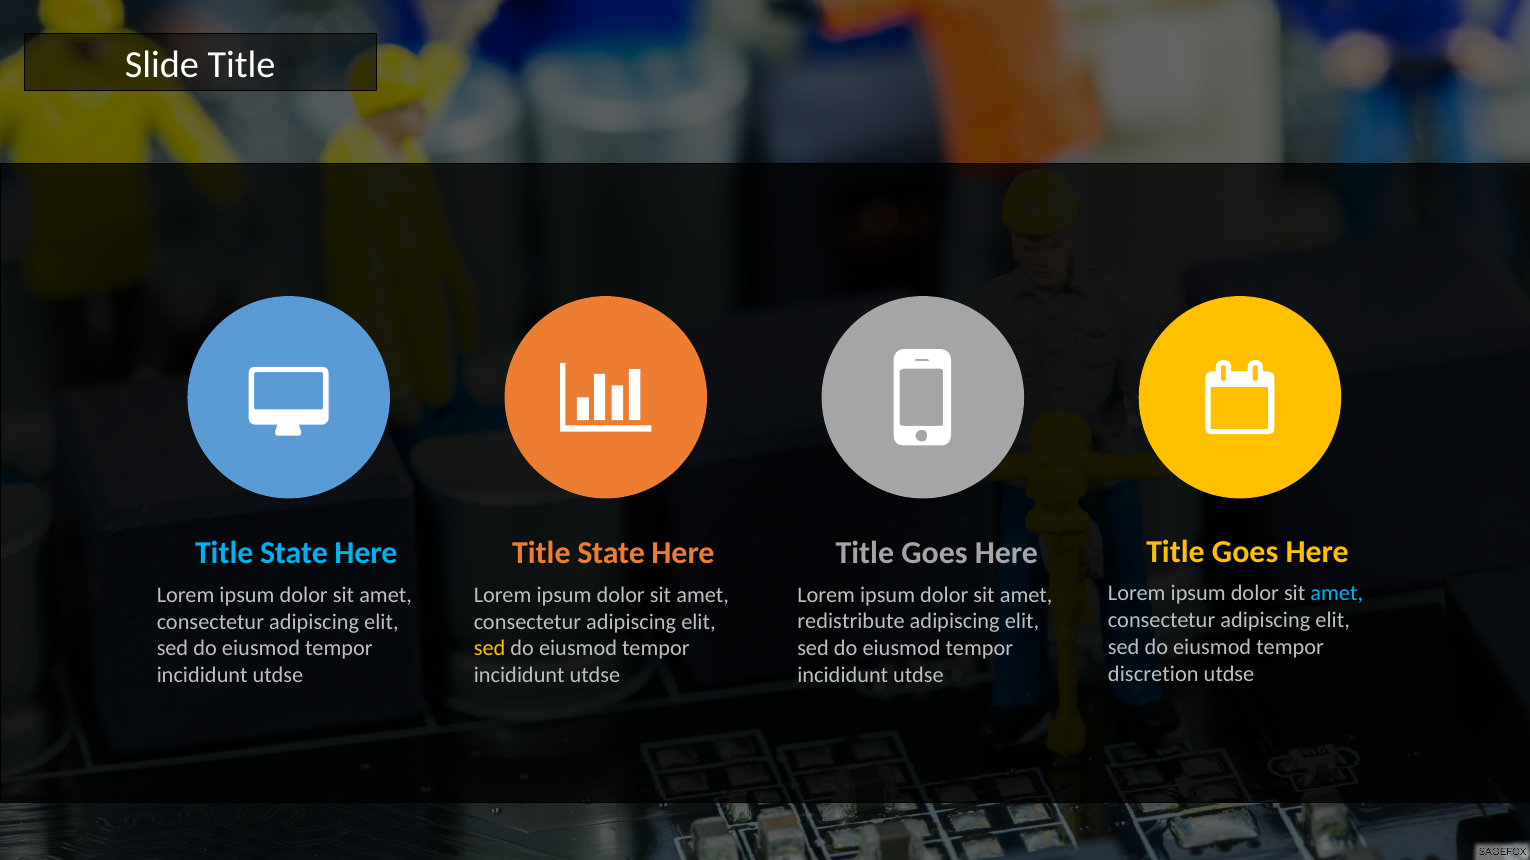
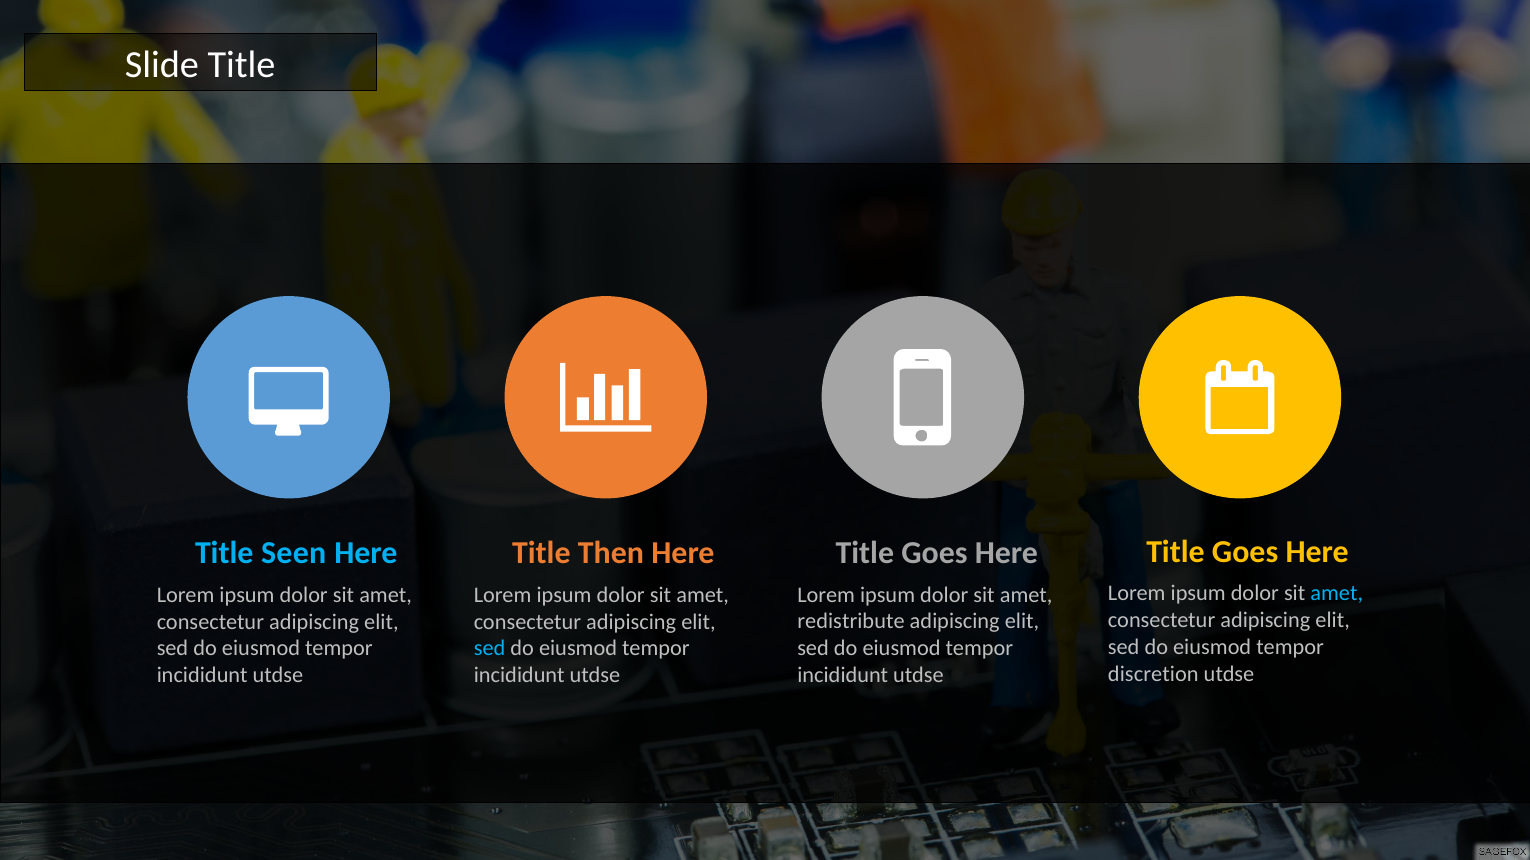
State at (294, 554): State -> Seen
State at (611, 554): State -> Then
sed at (490, 649) colour: yellow -> light blue
